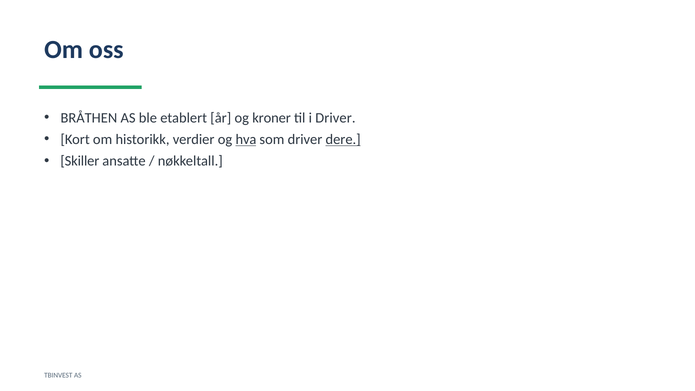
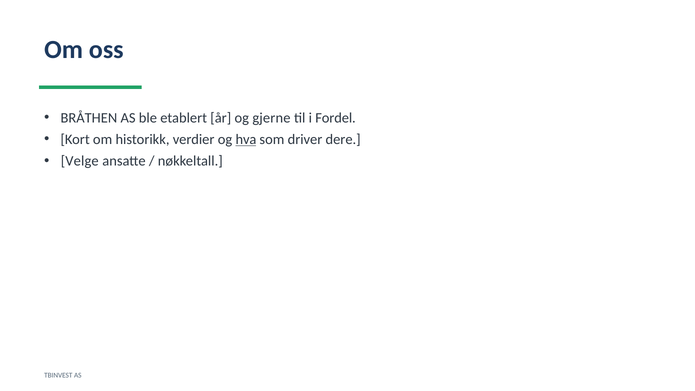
kroner: kroner -> gjerne
i Driver: Driver -> Fordel
dere underline: present -> none
Skiller: Skiller -> Velge
